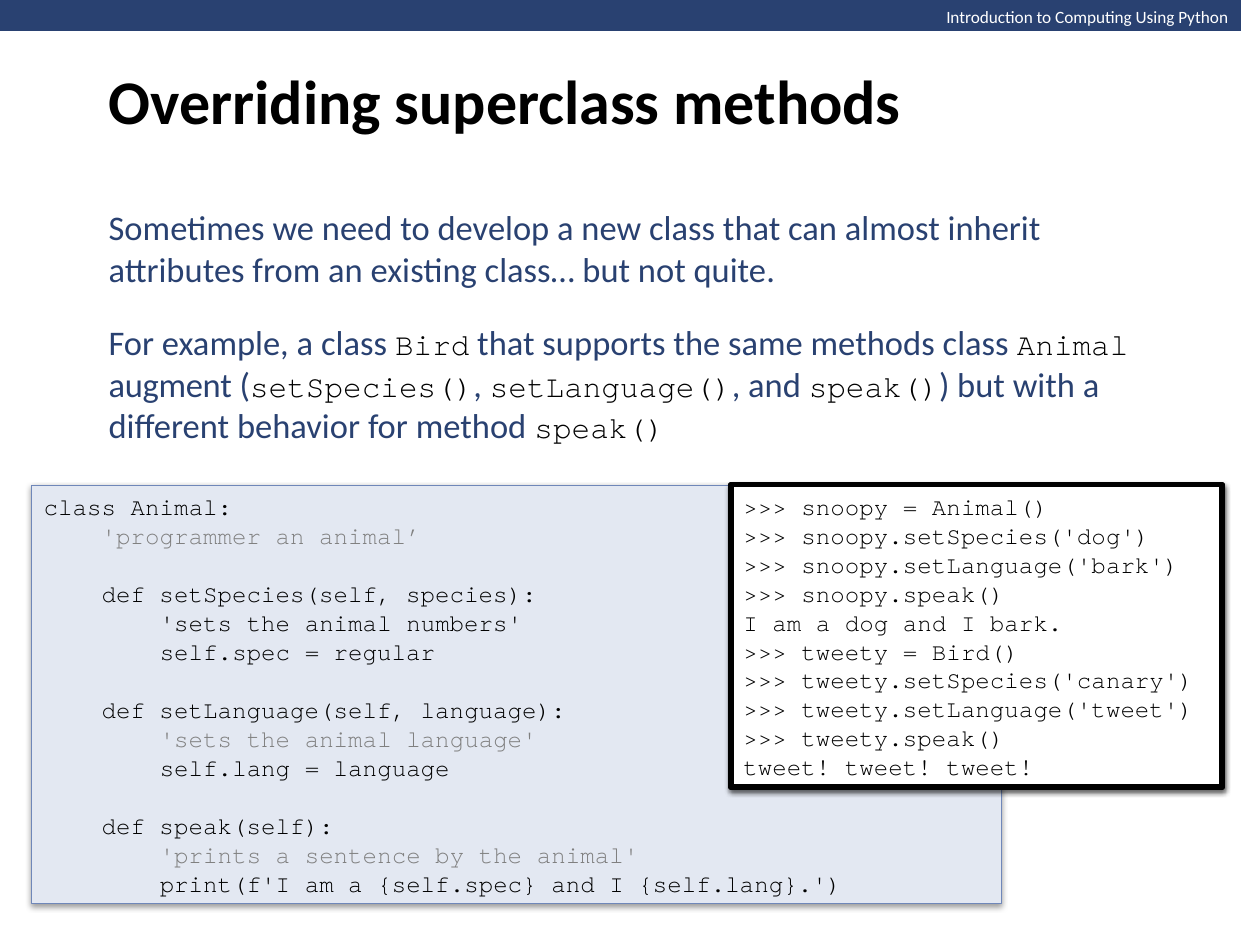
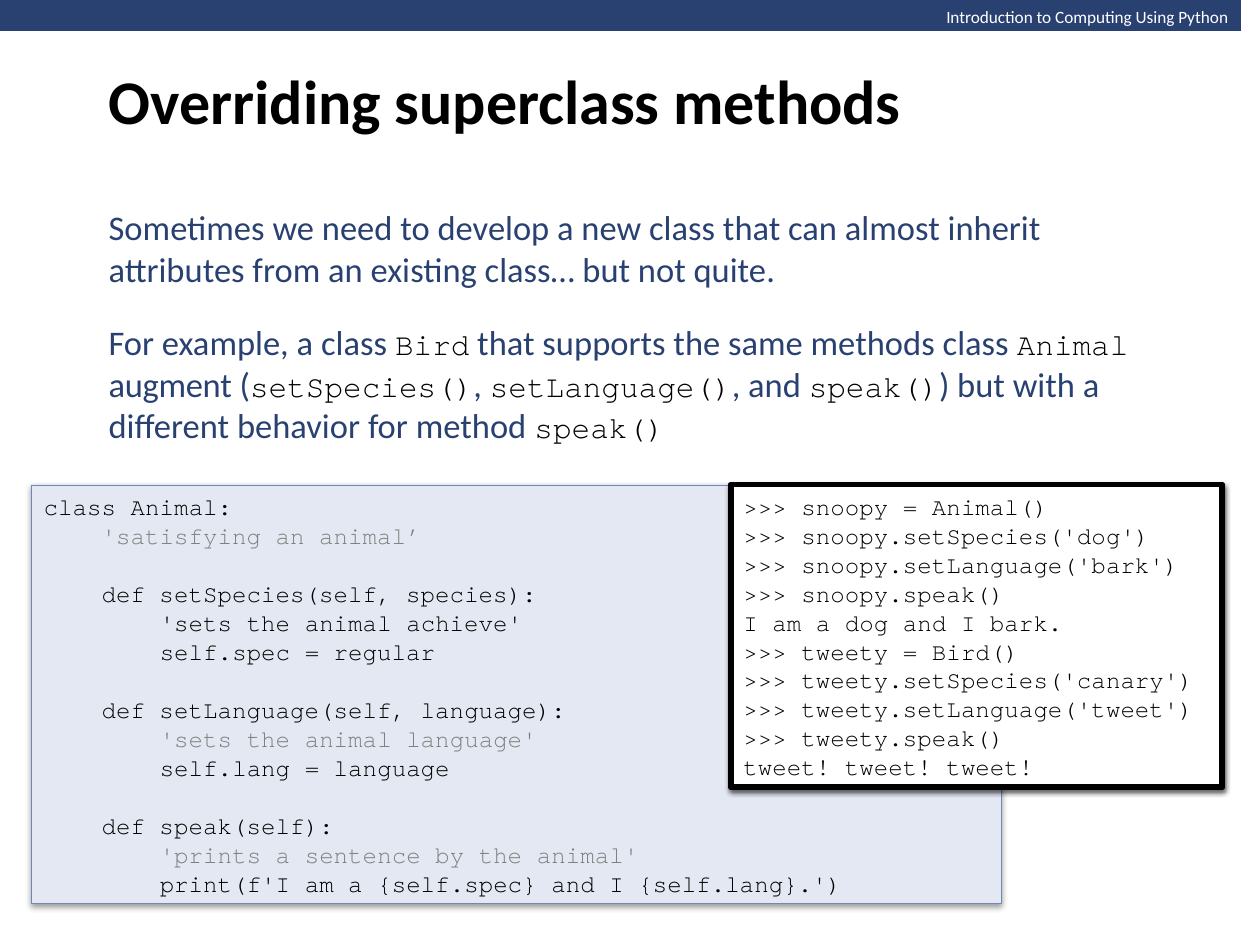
programmer: programmer -> satisfying
numbers: numbers -> achieve
